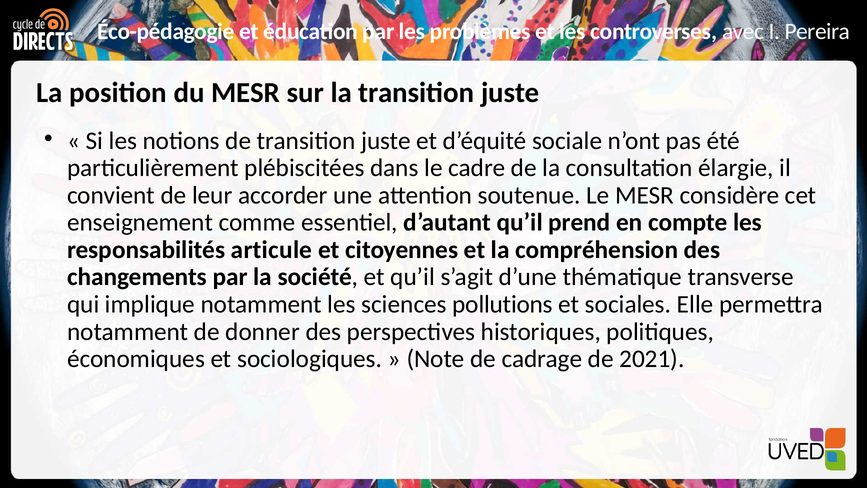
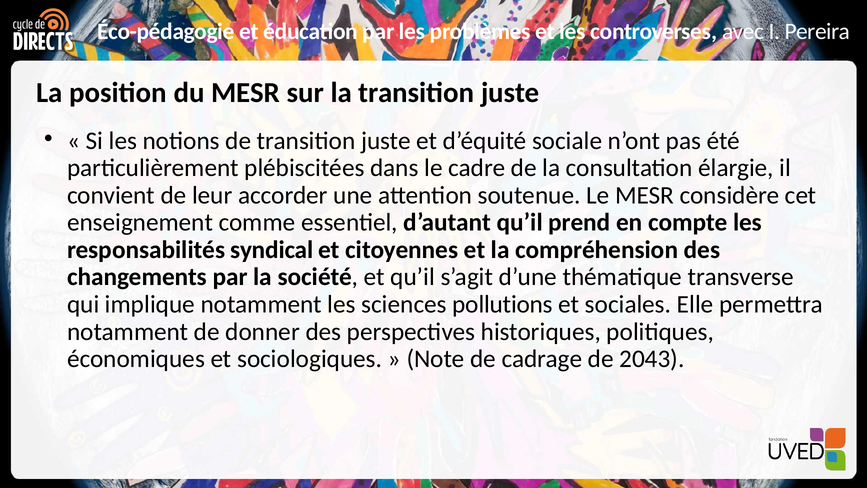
articule: articule -> syndical
2021: 2021 -> 2043
